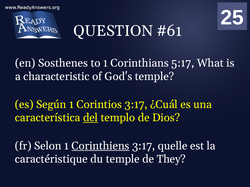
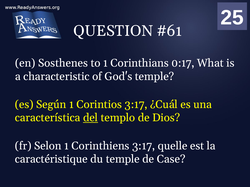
5:17: 5:17 -> 0:17
Corinthiens underline: present -> none
They: They -> Case
